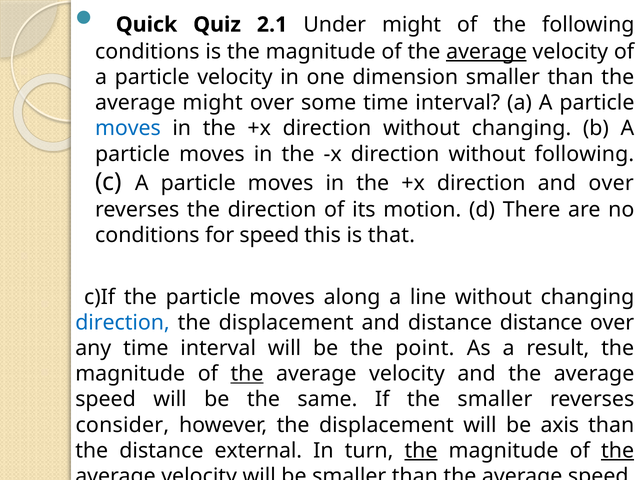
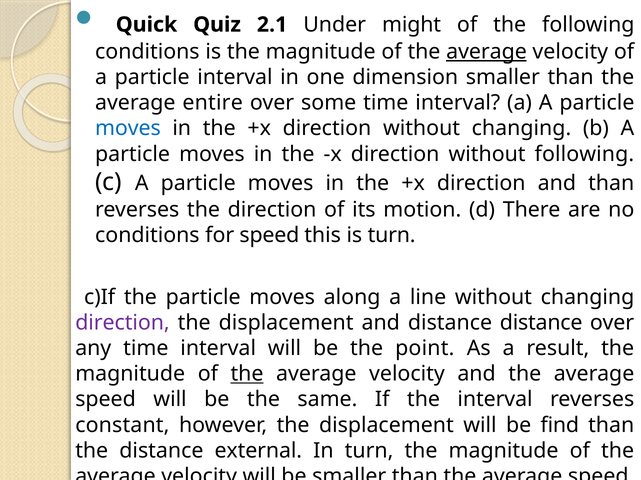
particle velocity: velocity -> interval
average might: might -> entire
and over: over -> than
is that: that -> turn
direction at (122, 323) colour: blue -> purple
the smaller: smaller -> interval
consider: consider -> constant
axis: axis -> find
the at (421, 451) underline: present -> none
the at (618, 451) underline: present -> none
